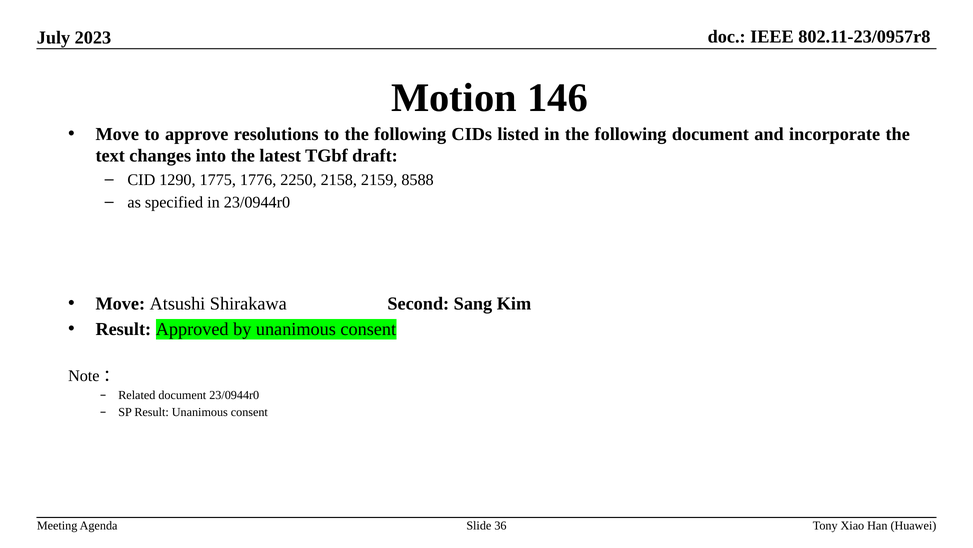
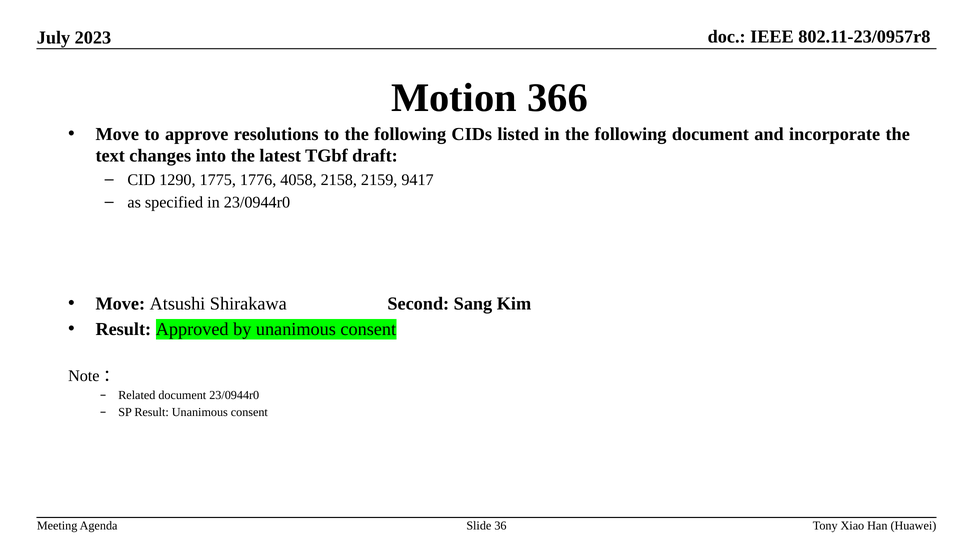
146: 146 -> 366
2250: 2250 -> 4058
8588: 8588 -> 9417
